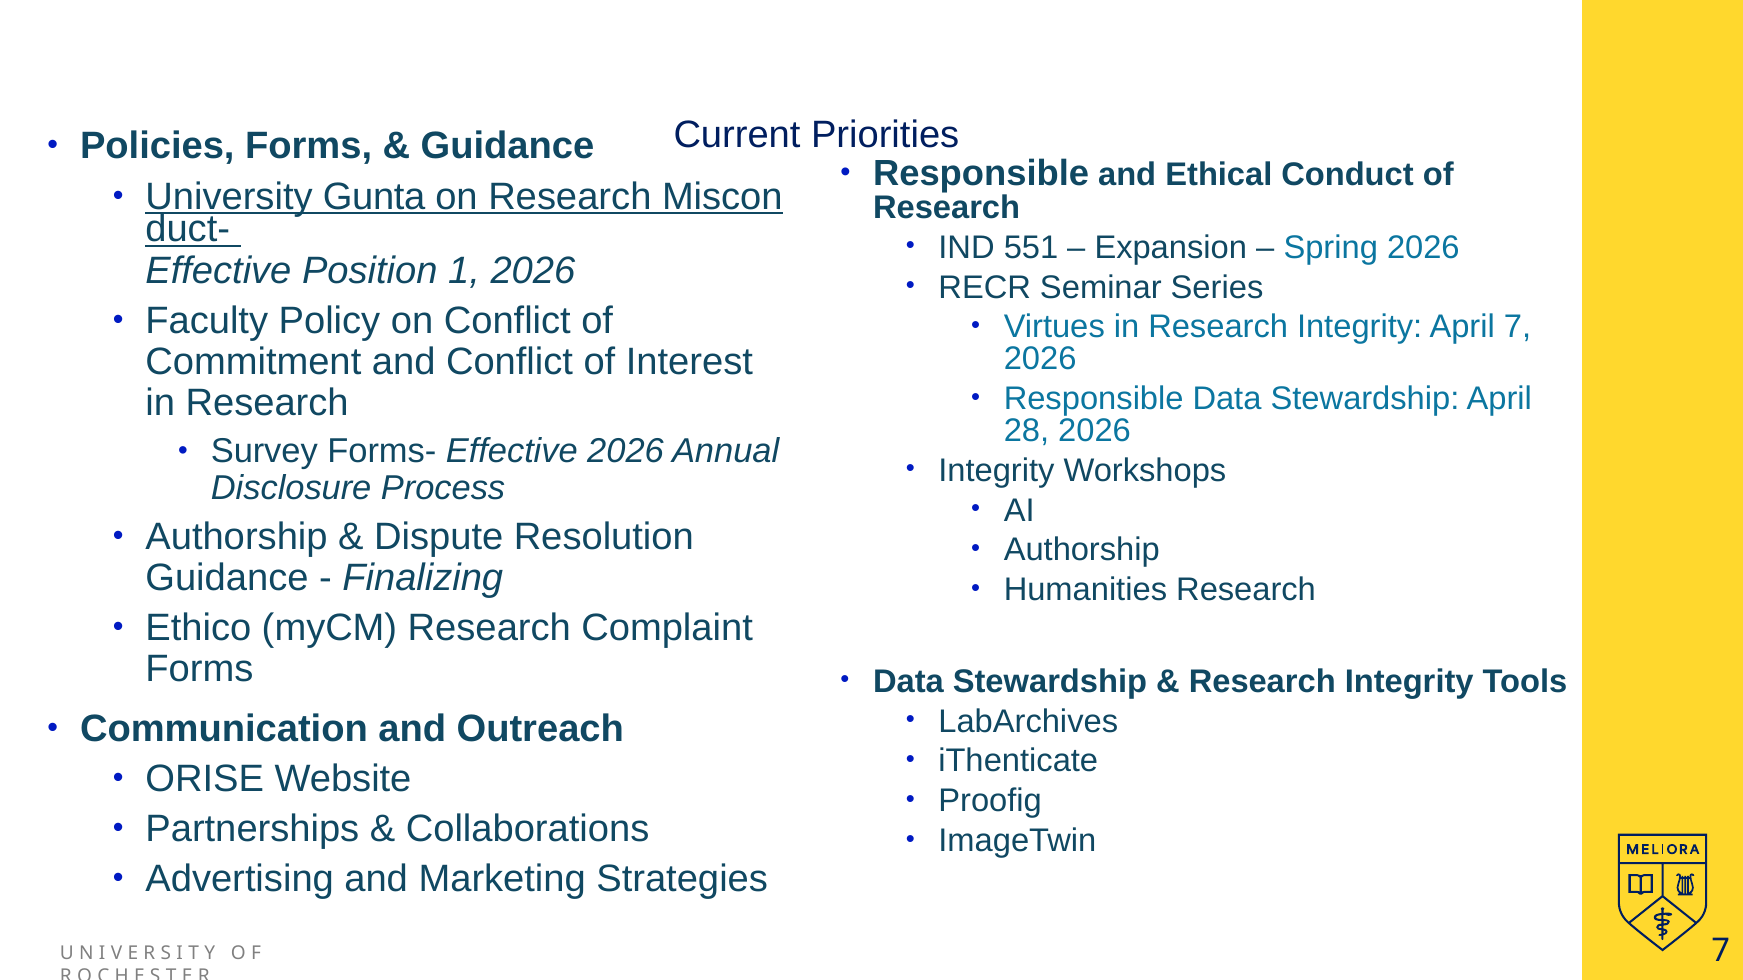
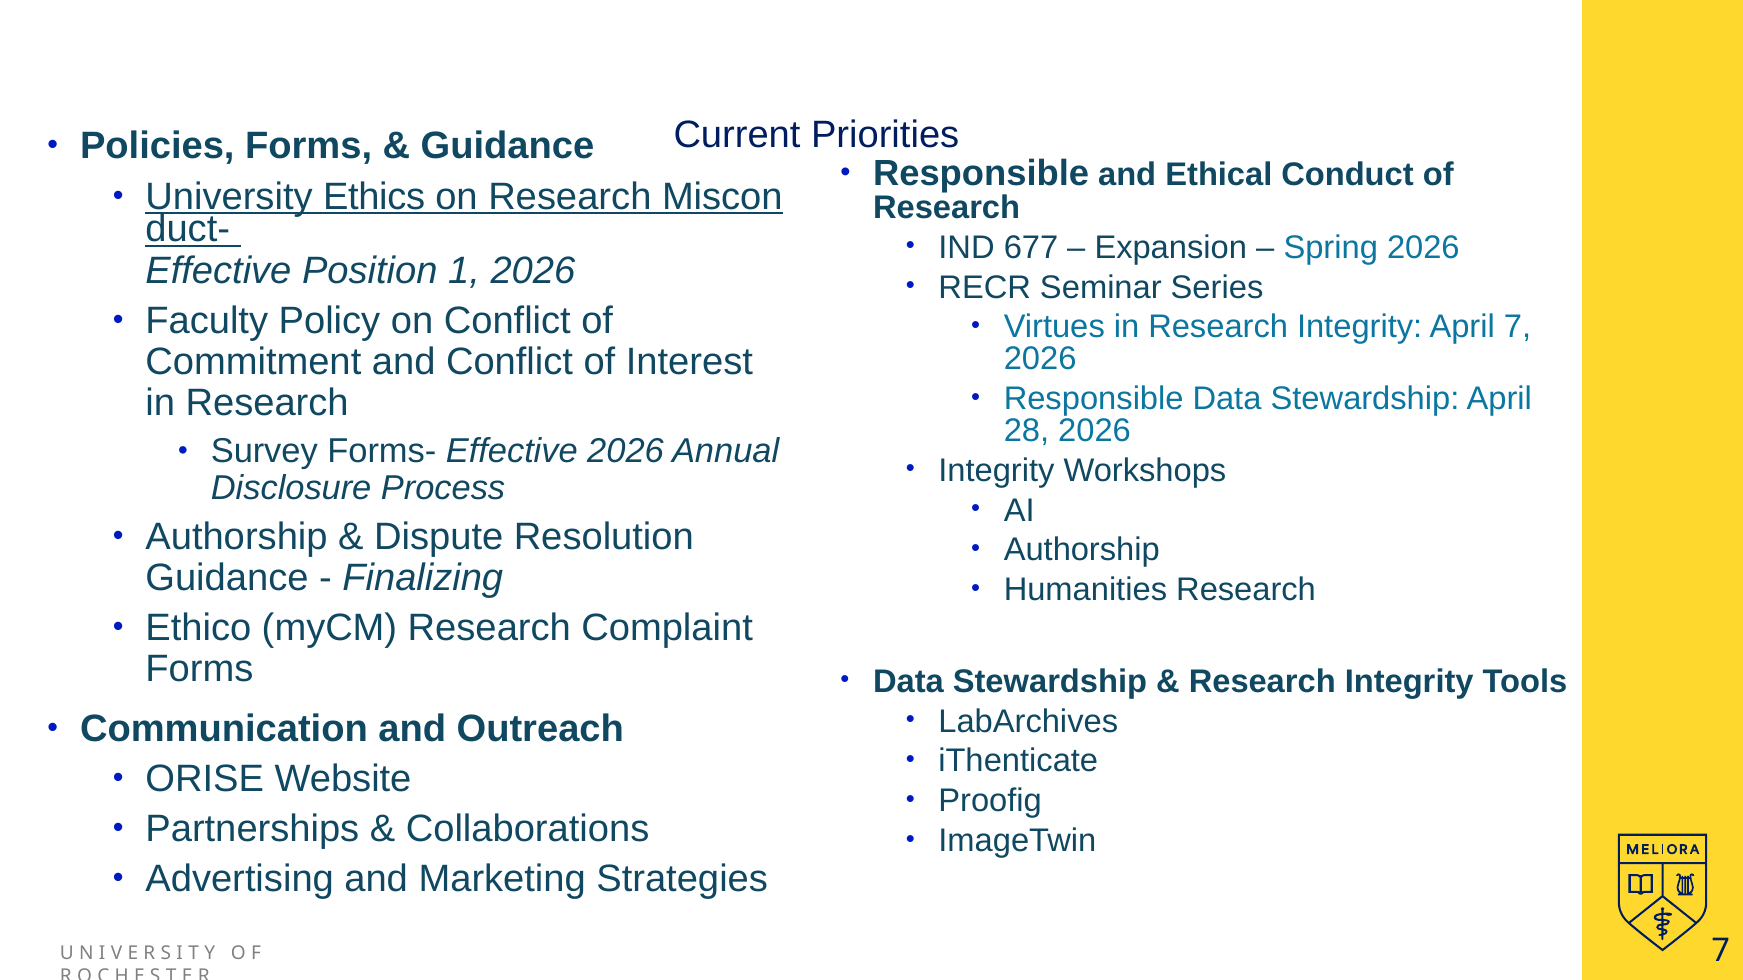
Gunta: Gunta -> Ethics
551: 551 -> 677
